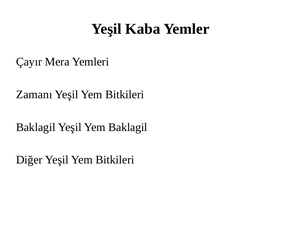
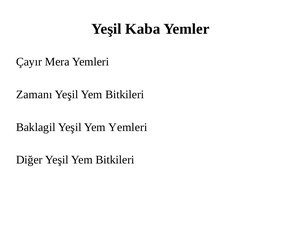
Yem Baklagil: Baklagil -> Yemleri
